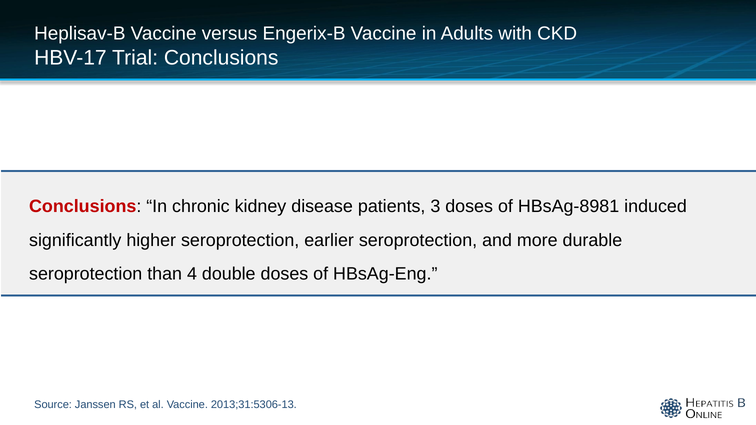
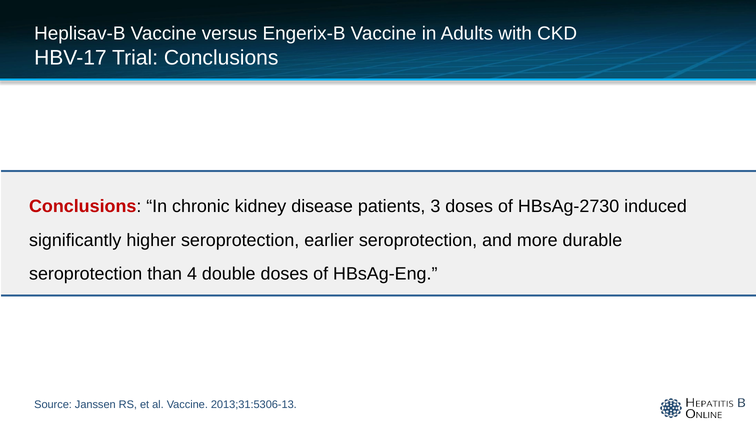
HBsAg-8981: HBsAg-8981 -> HBsAg-2730
